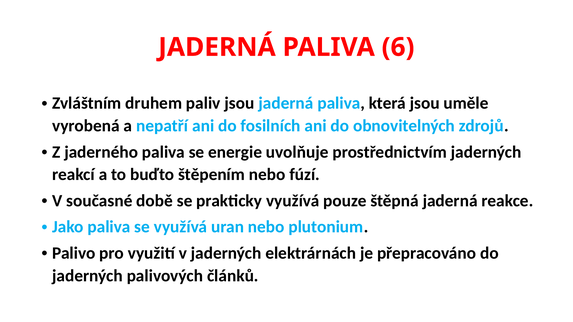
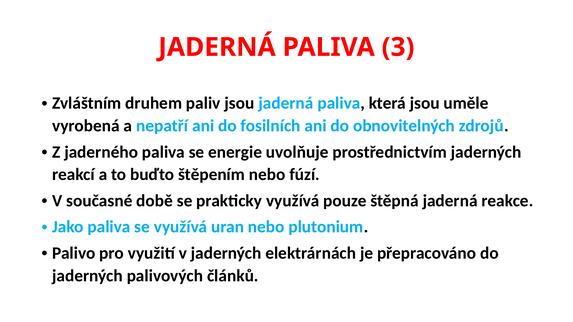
6: 6 -> 3
